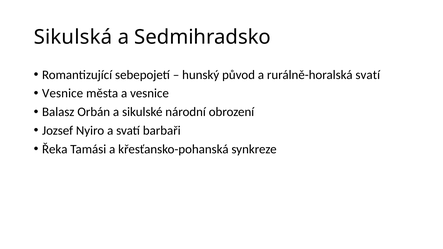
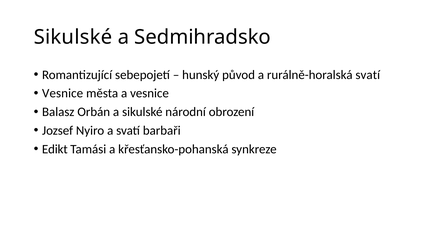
Sikulská at (73, 37): Sikulská -> Sikulské
Řeka: Řeka -> Edikt
